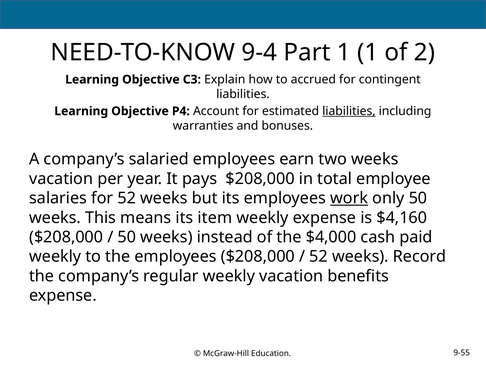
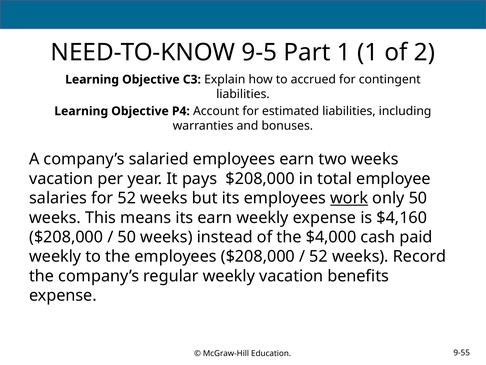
9-4: 9-4 -> 9-5
liabilities at (349, 111) underline: present -> none
its item: item -> earn
